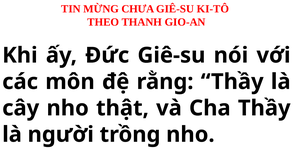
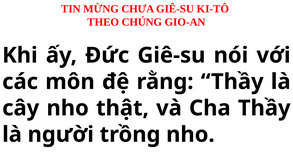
THANH: THANH -> CHÚNG
